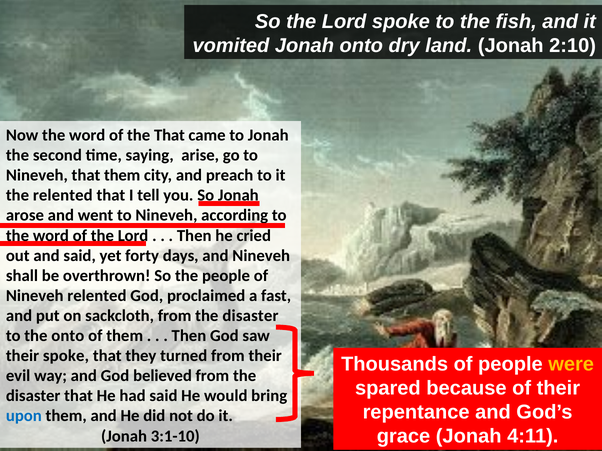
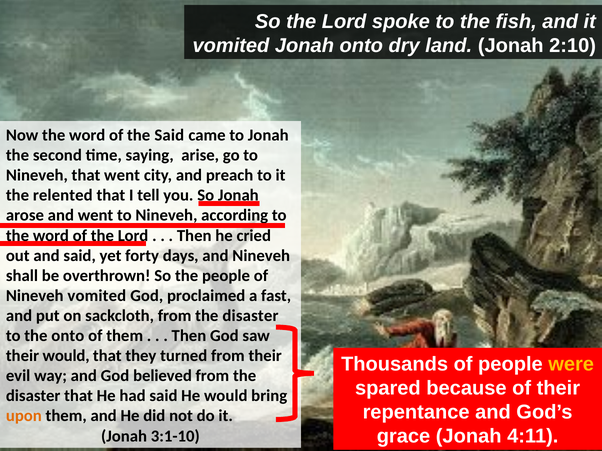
the That: That -> Said
that them: them -> went
Nineveh relented: relented -> vomited
their spoke: spoke -> would
upon colour: blue -> orange
